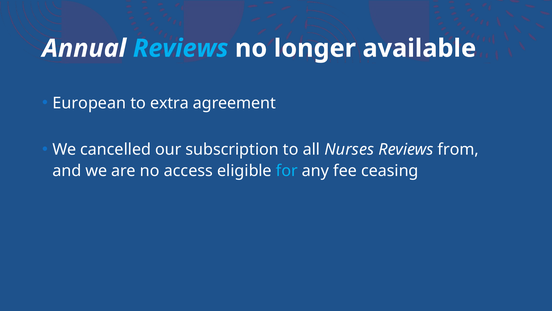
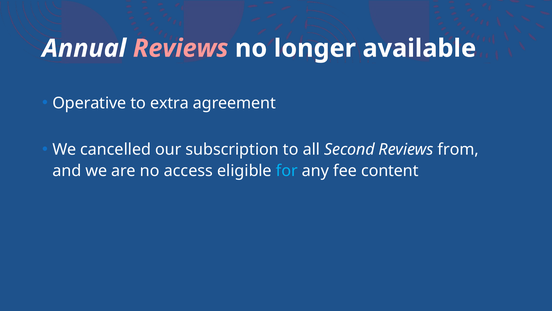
Reviews at (181, 48) colour: light blue -> pink
European: European -> Operative
Nurses: Nurses -> Second
ceasing: ceasing -> content
